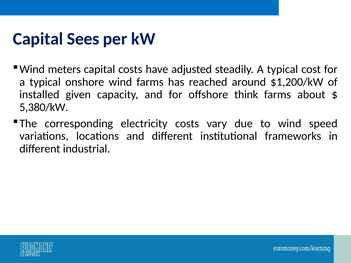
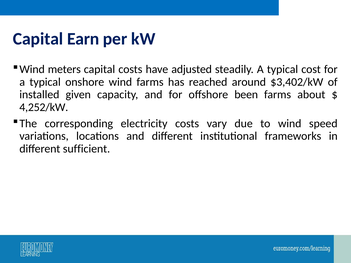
Sees: Sees -> Earn
$1,200/kW: $1,200/kW -> $3,402/kW
think: think -> been
5,380/kW: 5,380/kW -> 4,252/kW
industrial: industrial -> sufficient
